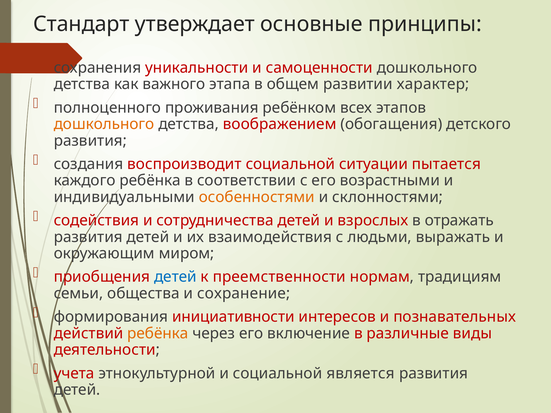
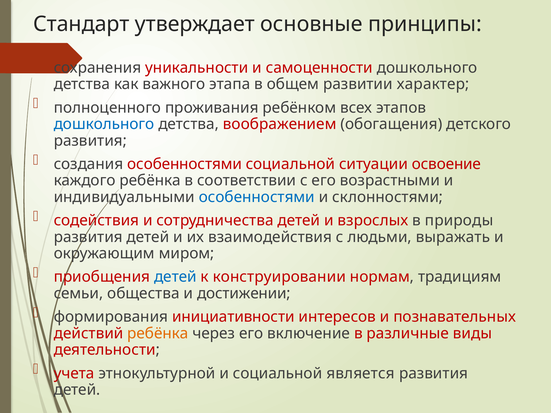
дошкольного at (104, 124) colour: orange -> blue
создания воспроизводит: воспроизводит -> особенностями
пытается: пытается -> освоение
особенностями at (257, 197) colour: orange -> blue
отражать: отражать -> природы
преемственности: преемственности -> конструировании
сохранение: сохранение -> достижении
